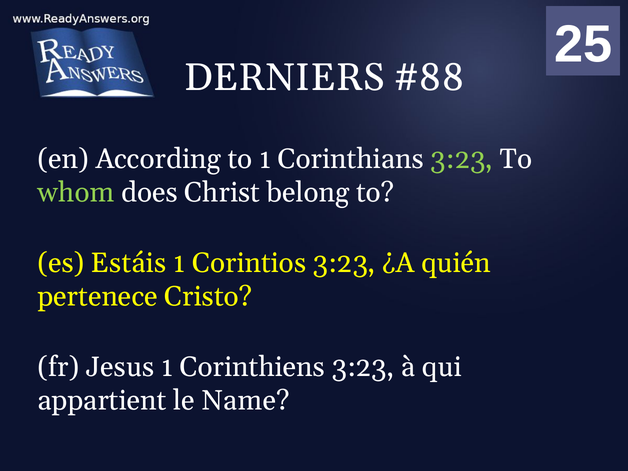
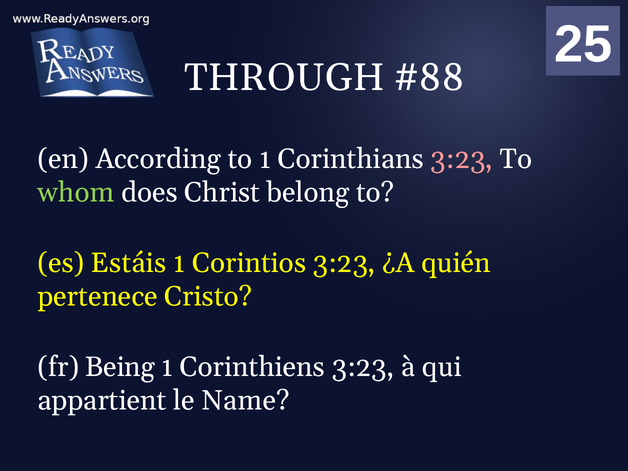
DERNIERS: DERNIERS -> THROUGH
3:23 at (462, 159) colour: light green -> pink
Jesus: Jesus -> Being
